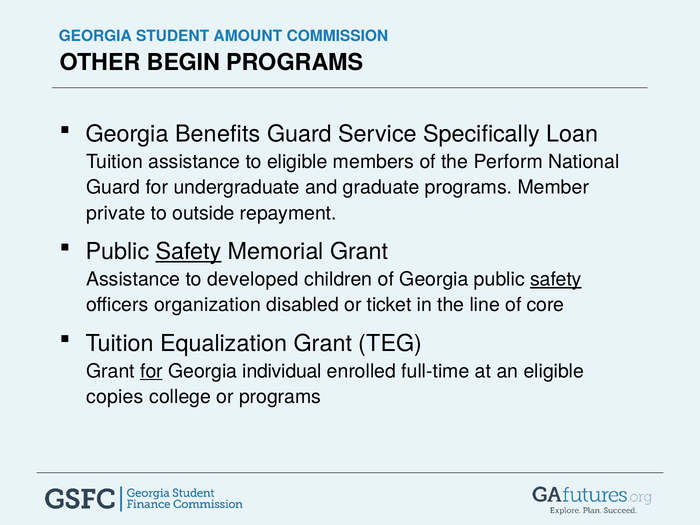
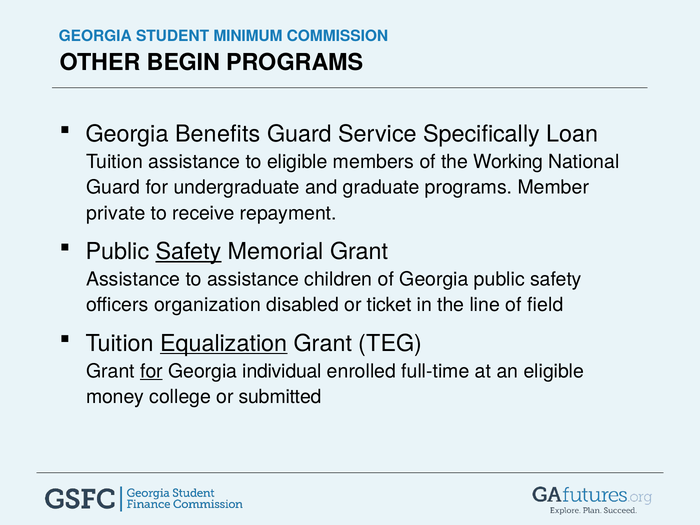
AMOUNT: AMOUNT -> MINIMUM
Perform: Perform -> Working
outside: outside -> receive
to developed: developed -> assistance
safety at (556, 279) underline: present -> none
core: core -> field
Equalization underline: none -> present
copies: copies -> money
or programs: programs -> submitted
